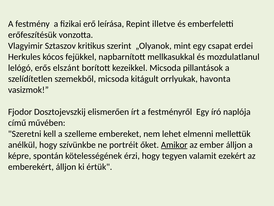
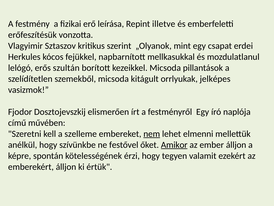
elszánt: elszánt -> szultán
havonta: havonta -> jelképes
nem underline: none -> present
portréit: portréit -> festővel
